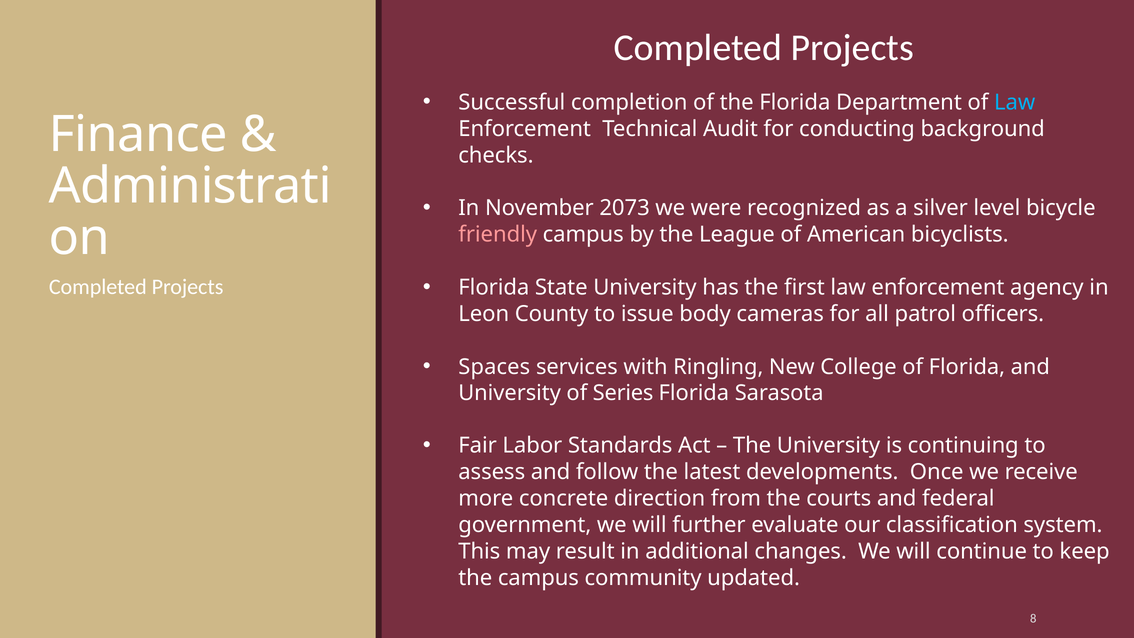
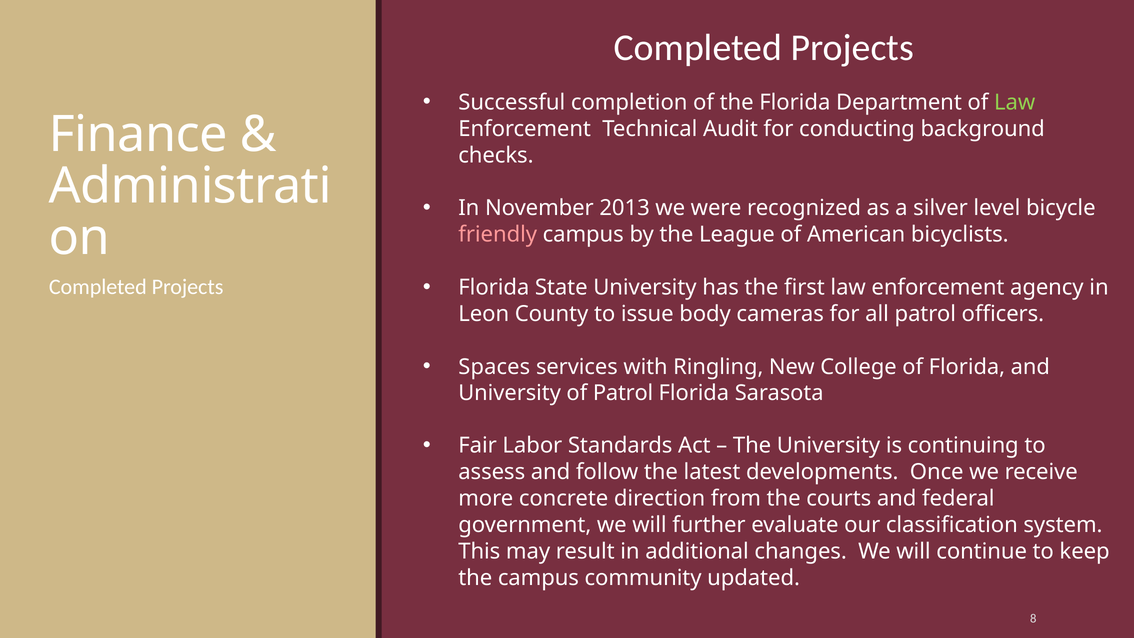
Law at (1015, 102) colour: light blue -> light green
2073: 2073 -> 2013
of Series: Series -> Patrol
